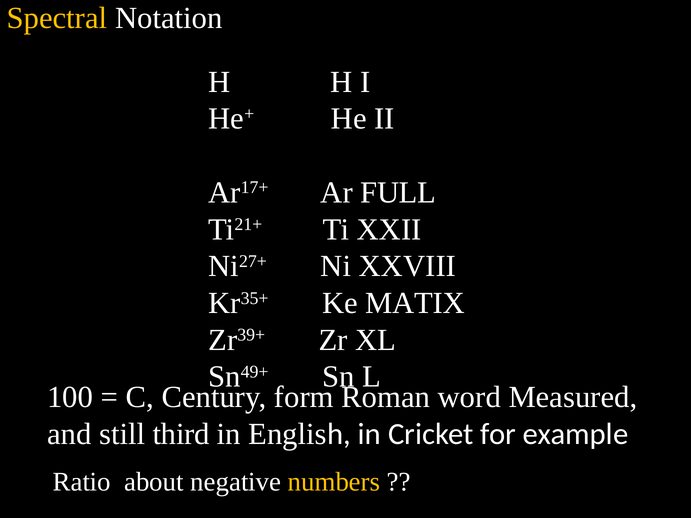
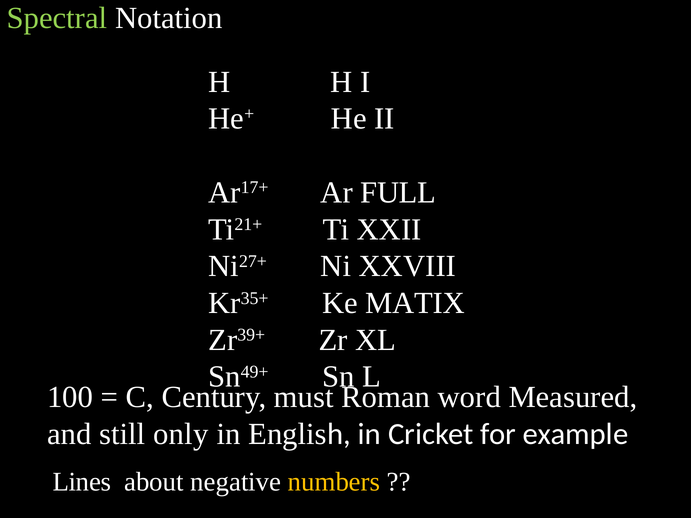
Spectral colour: yellow -> light green
form: form -> must
third: third -> only
Ratio: Ratio -> Lines
